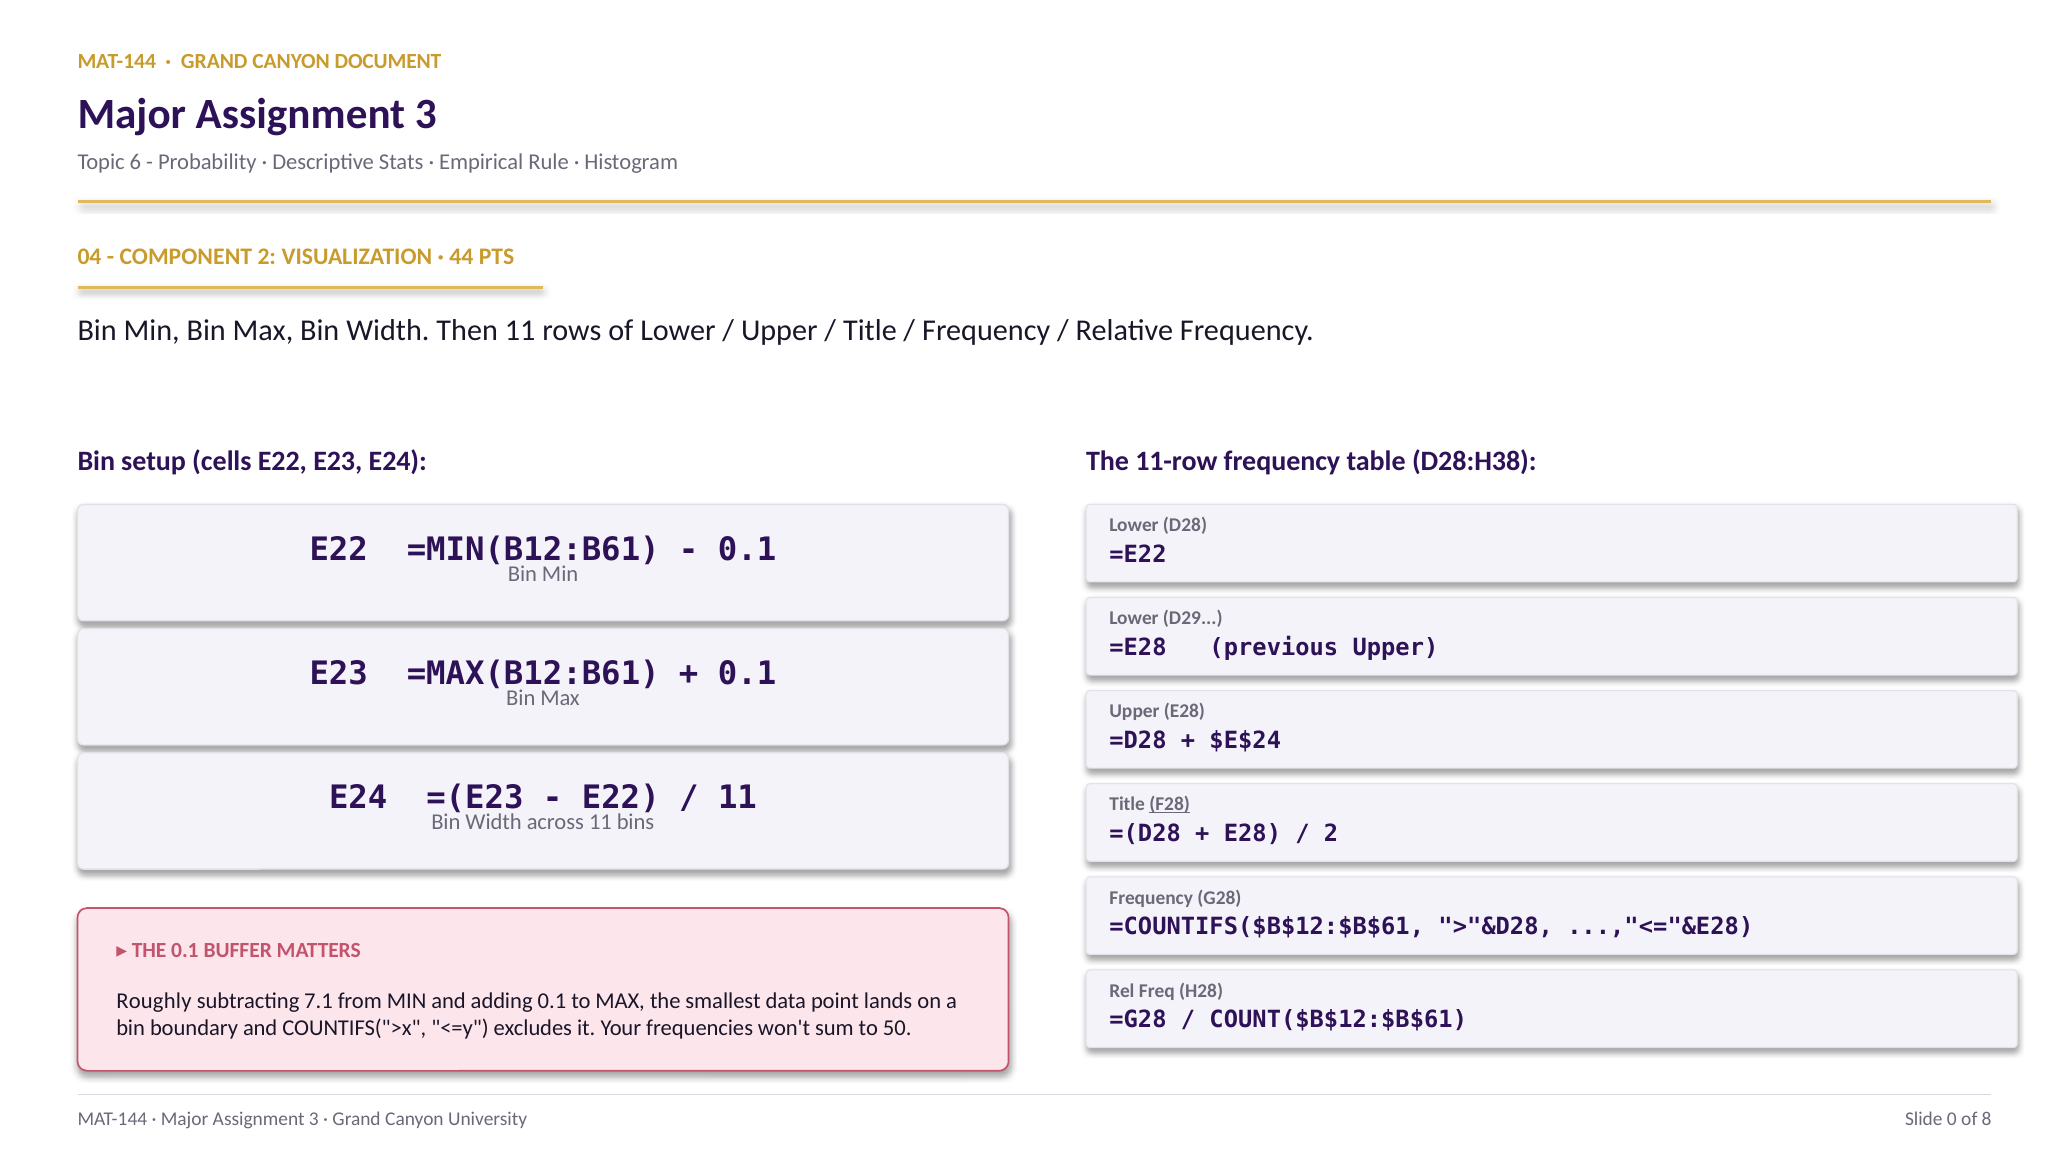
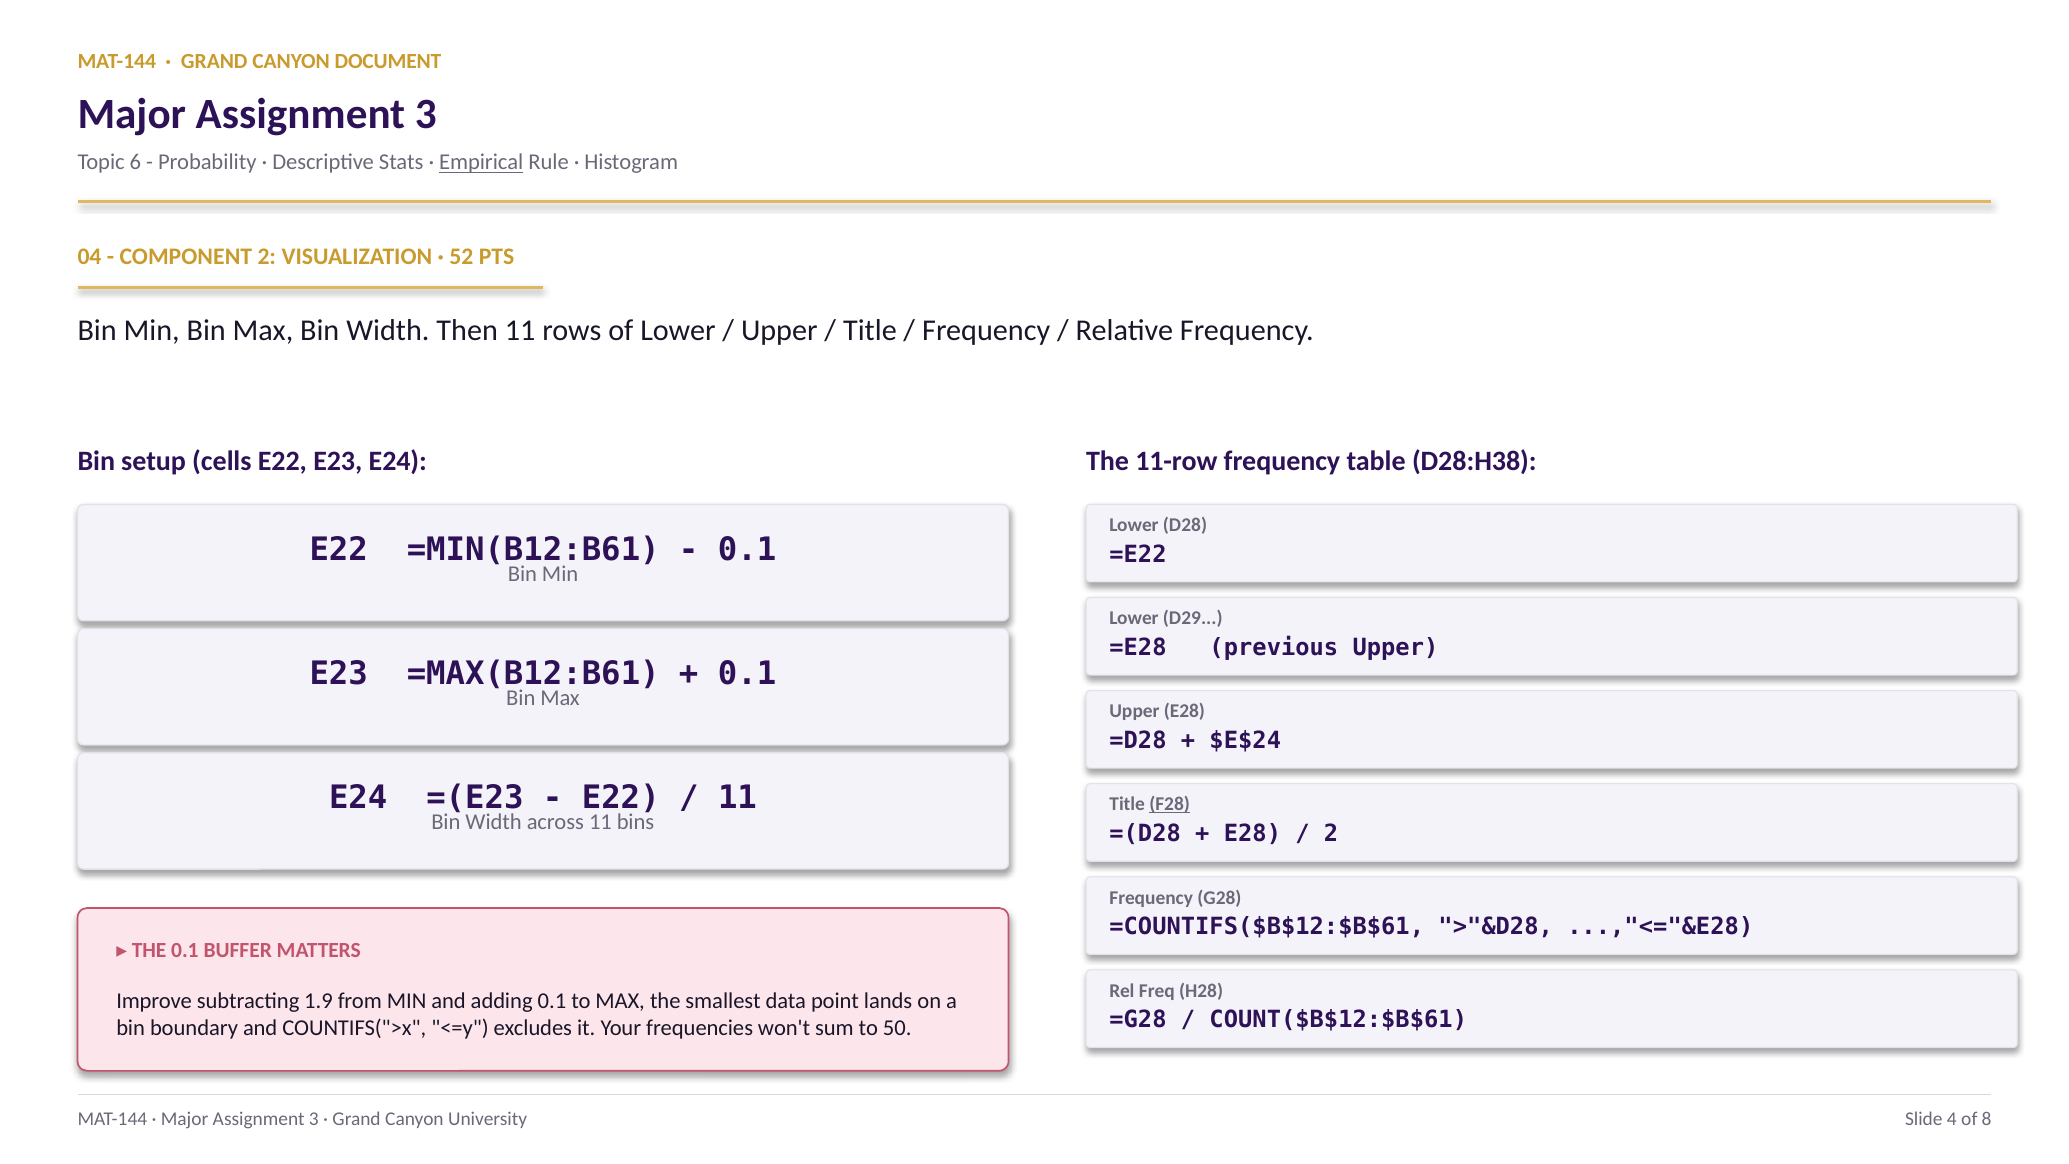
Empirical underline: none -> present
44: 44 -> 52
Roughly: Roughly -> Improve
7.1: 7.1 -> 1.9
0: 0 -> 4
